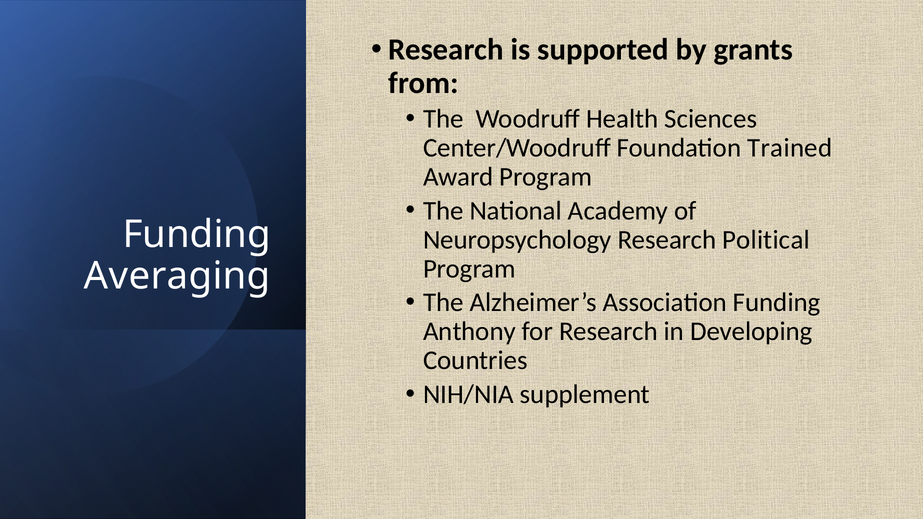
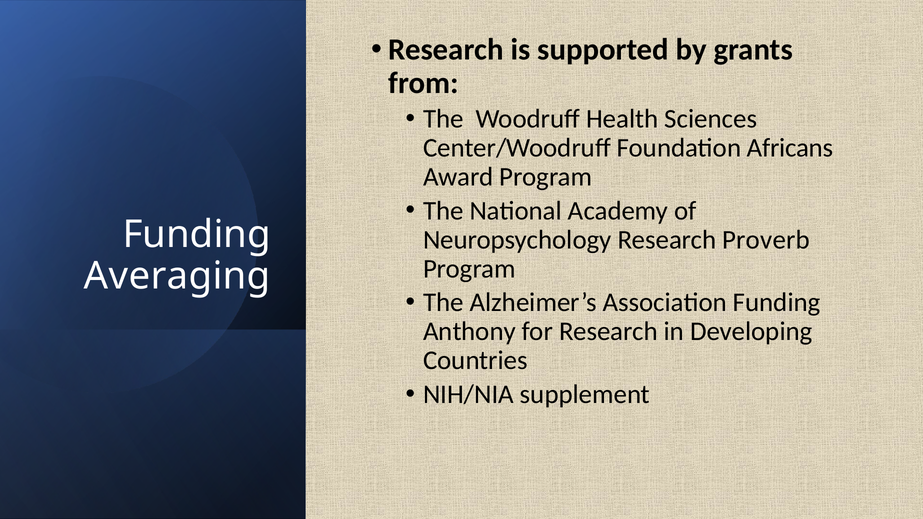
Trained: Trained -> Africans
Political: Political -> Proverb
